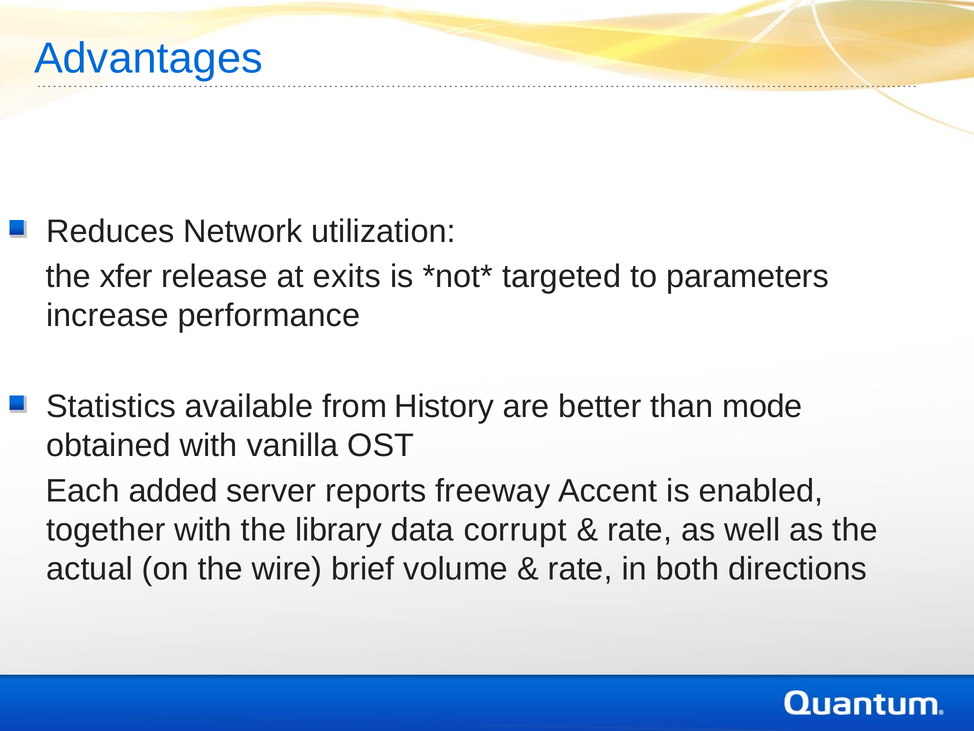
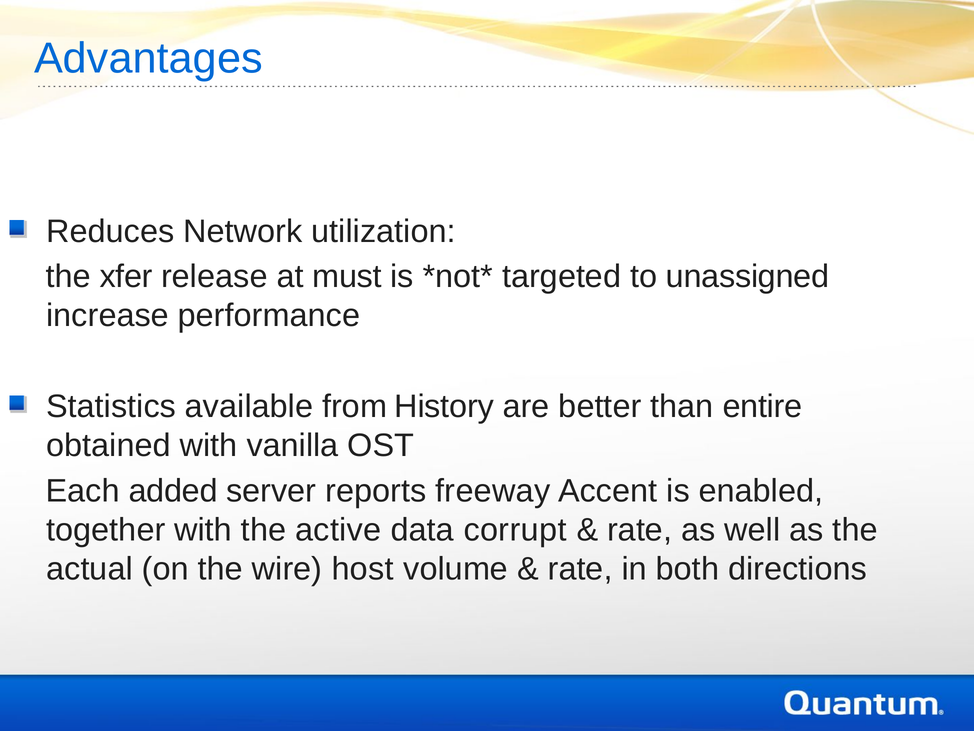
exits: exits -> must
parameters: parameters -> unassigned
mode: mode -> entire
library: library -> active
brief: brief -> host
